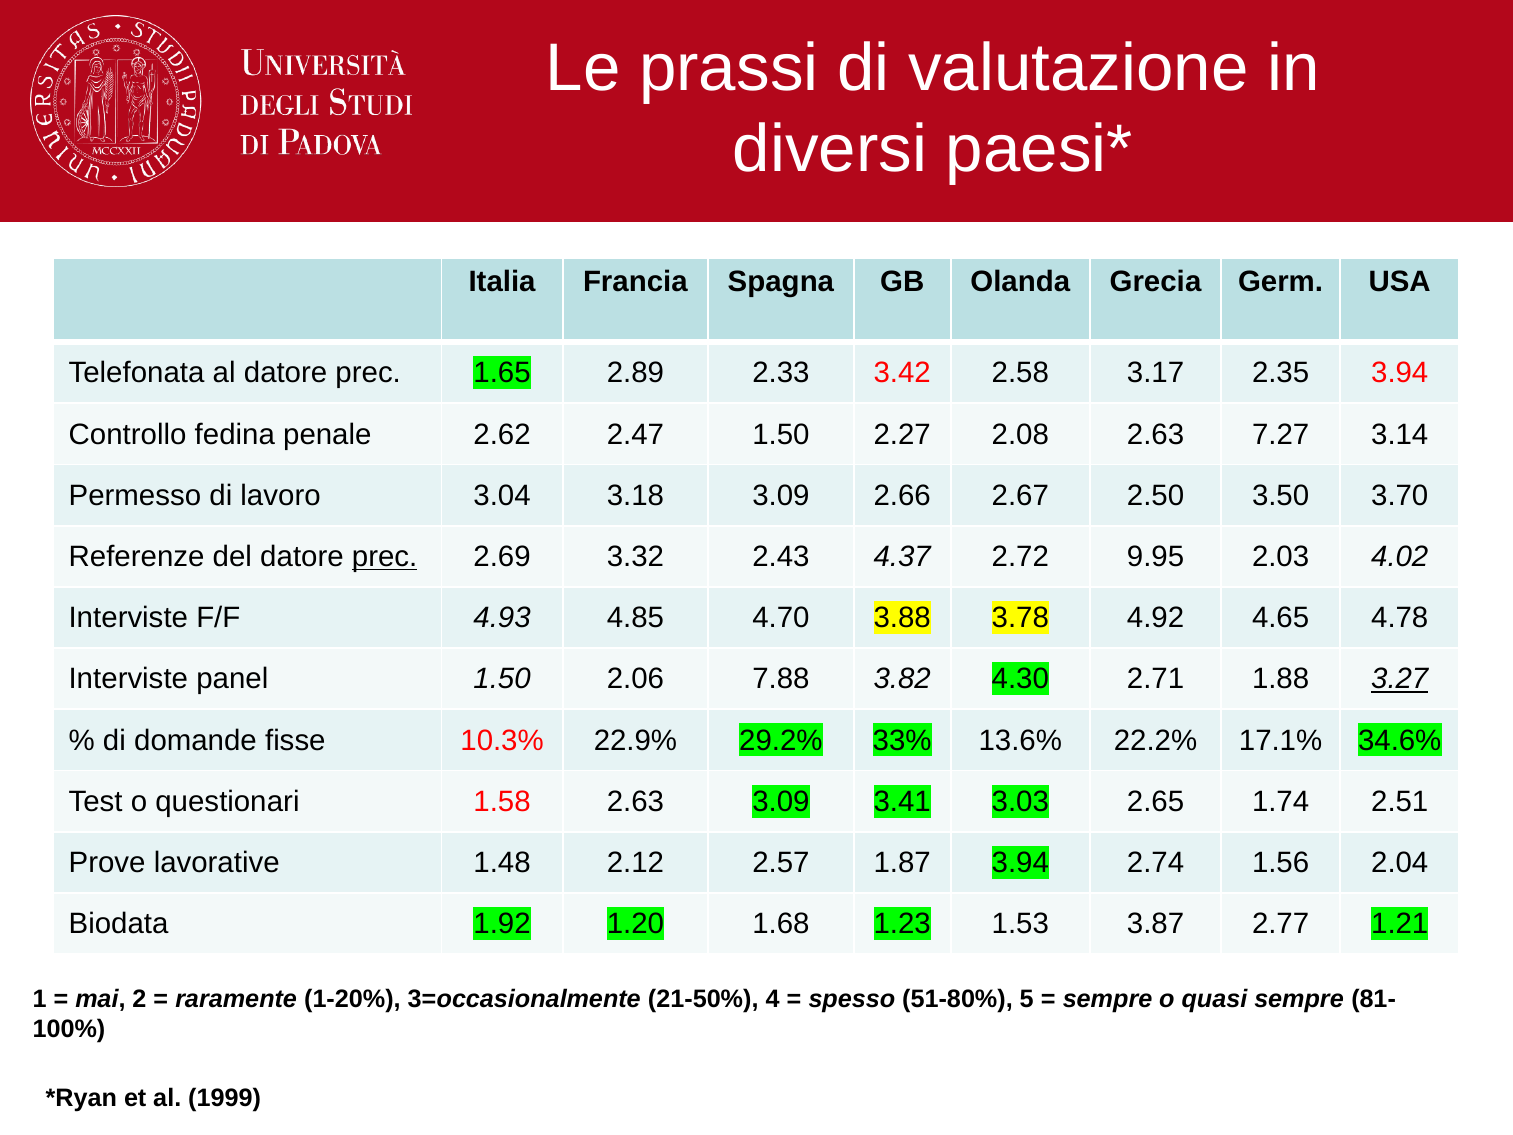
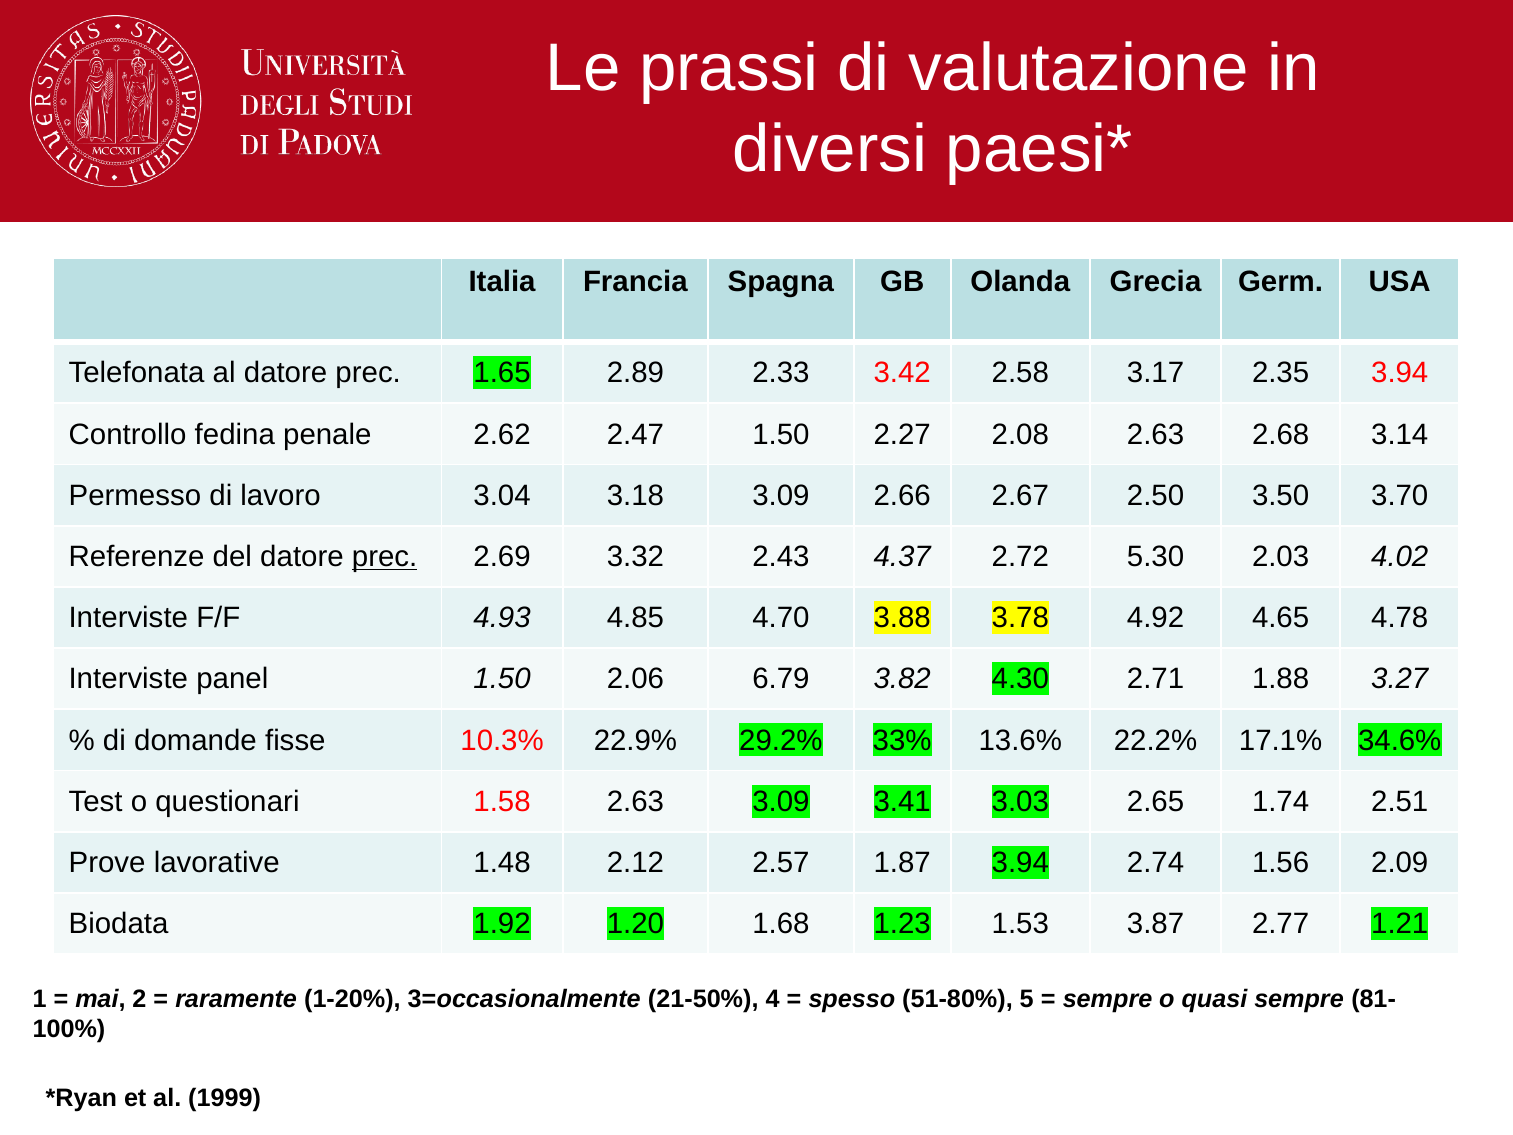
7.27: 7.27 -> 2.68
9.95: 9.95 -> 5.30
7.88: 7.88 -> 6.79
3.27 underline: present -> none
2.04: 2.04 -> 2.09
